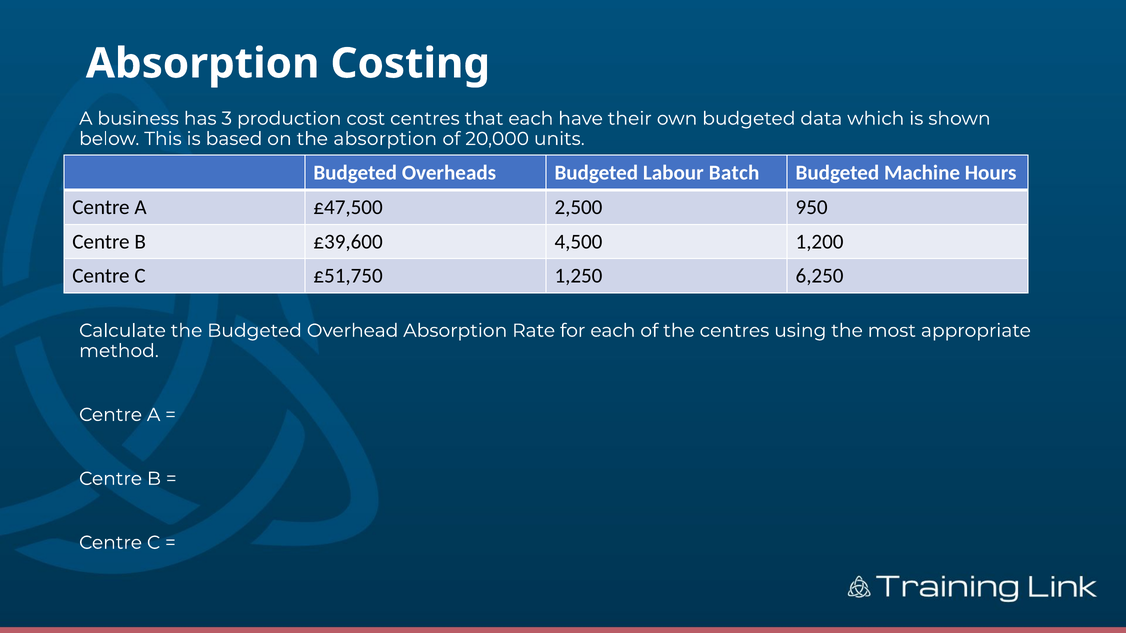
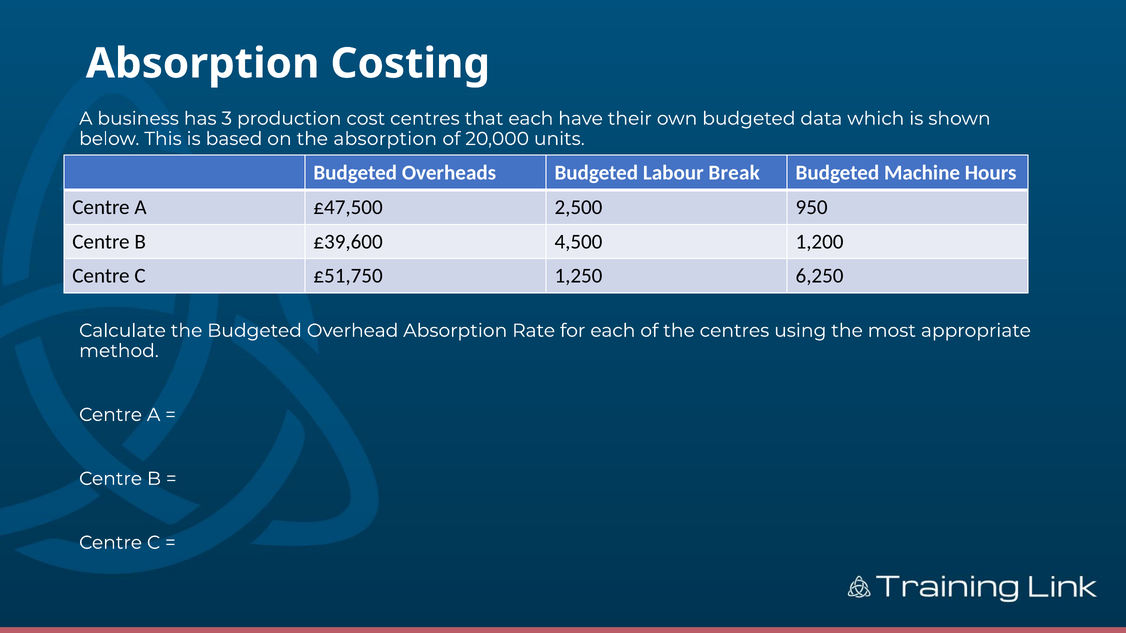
Batch: Batch -> Break
